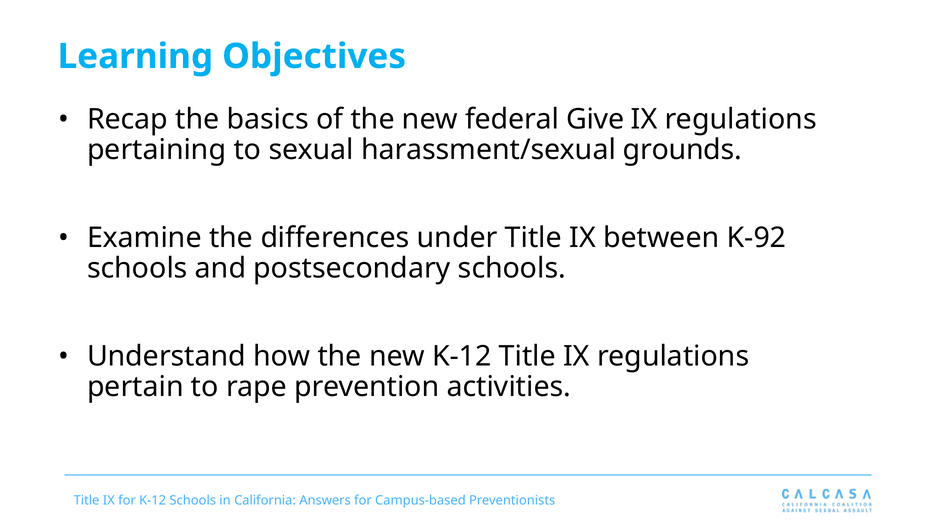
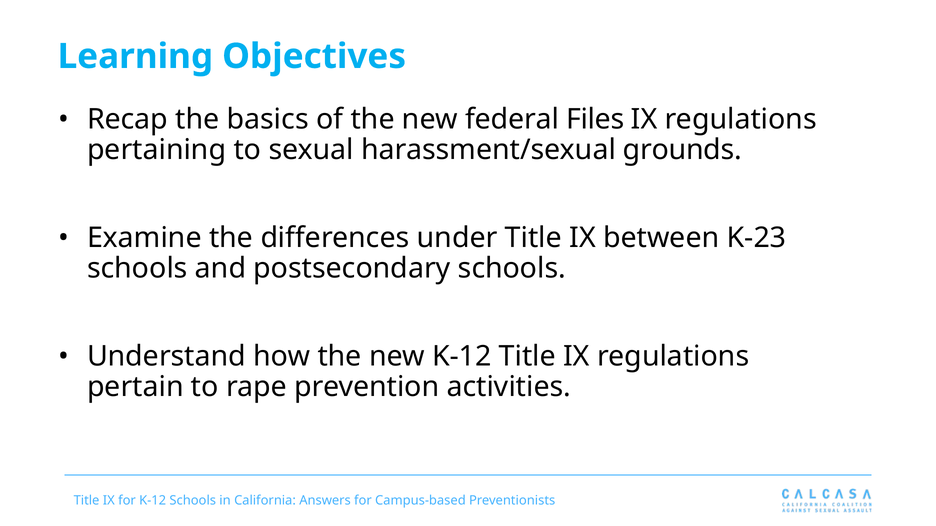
Give: Give -> Files
K-92: K-92 -> K-23
